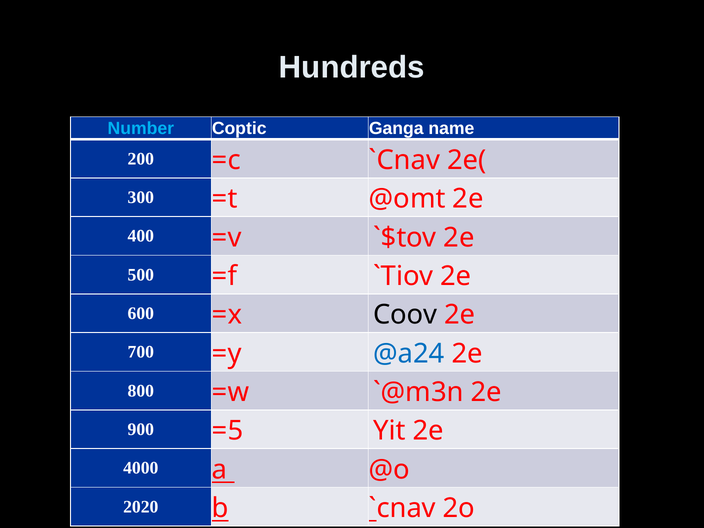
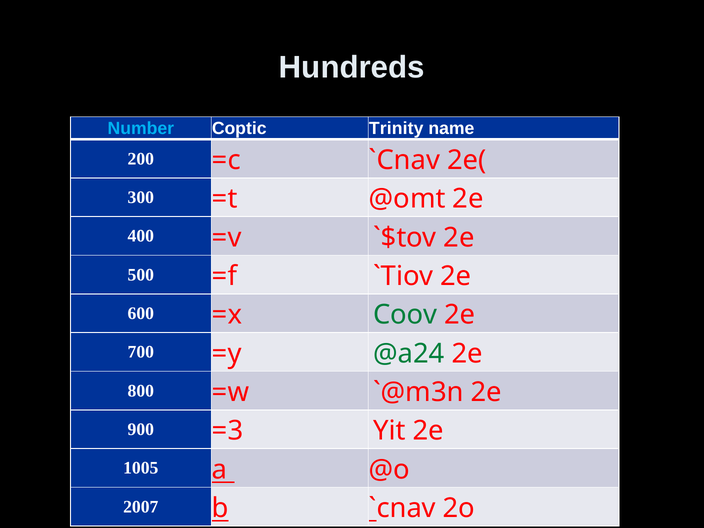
Ganga: Ganga -> Trinity
Coov colour: black -> green
@a24 colour: blue -> green
=5: =5 -> =3
4000: 4000 -> 1005
2020: 2020 -> 2007
